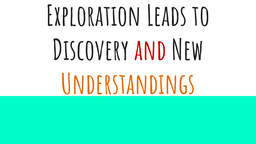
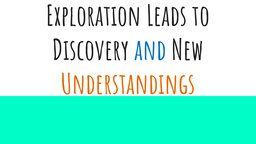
and colour: red -> blue
